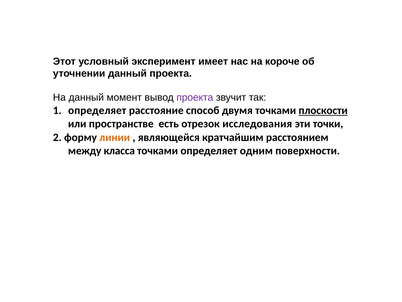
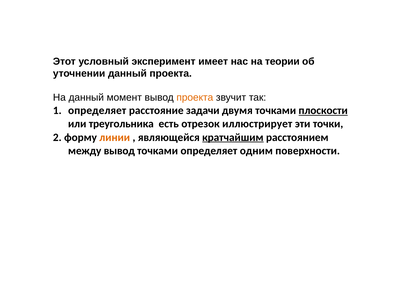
короче: короче -> теории
проекта at (195, 98) colour: purple -> orange
способ: способ -> задачи
пространстве: пространстве -> треугольника
исследования: исследования -> иллюстрирует
кратчайшим underline: none -> present
между класса: класса -> вывод
